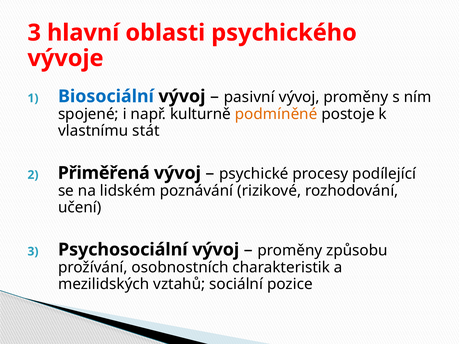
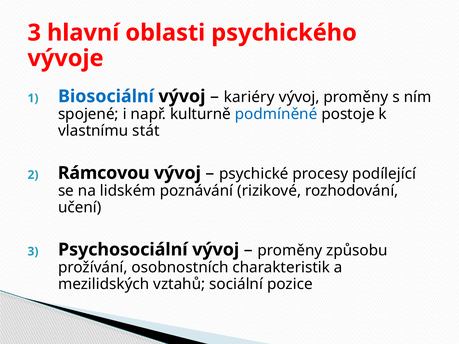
pasivní: pasivní -> kariéry
podmíněné colour: orange -> blue
Přiměřená: Přiměřená -> Rámcovou
